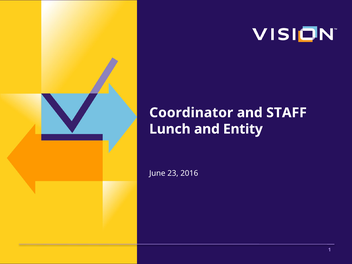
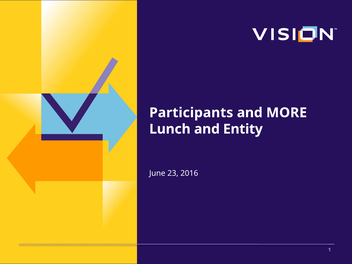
Coordinator: Coordinator -> Participants
STAFF: STAFF -> MORE
